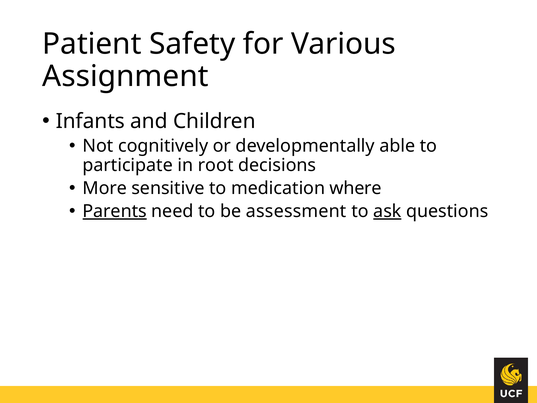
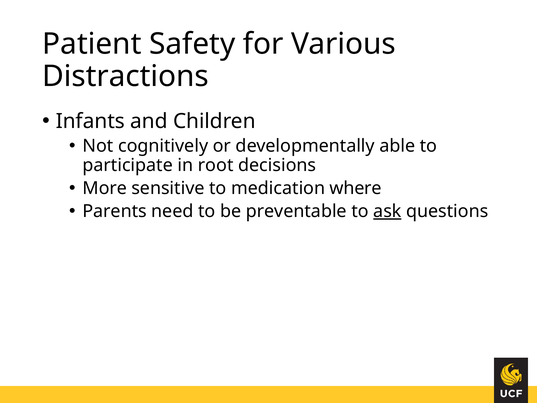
Assignment: Assignment -> Distractions
Parents underline: present -> none
assessment: assessment -> preventable
